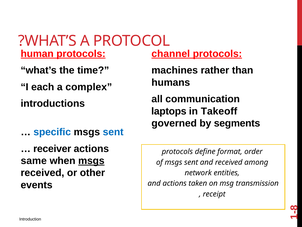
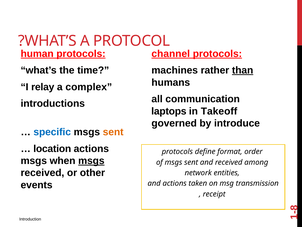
than underline: none -> present
each: each -> relay
segments: segments -> introduce
sent at (113, 132) colour: blue -> orange
receiver: receiver -> location
same at (34, 160): same -> msgs
